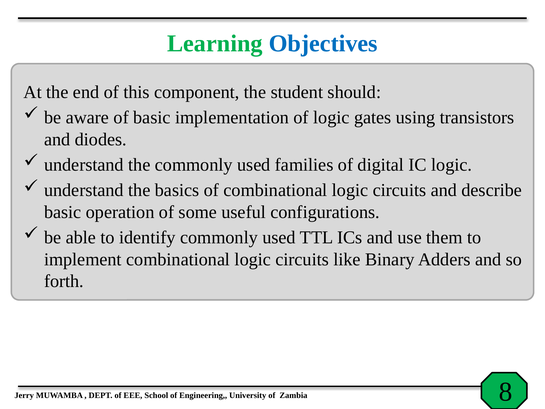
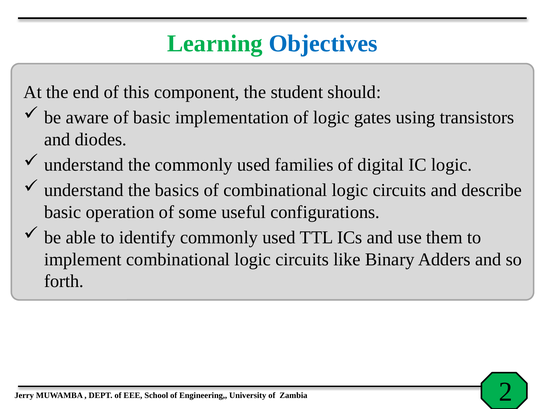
8: 8 -> 2
